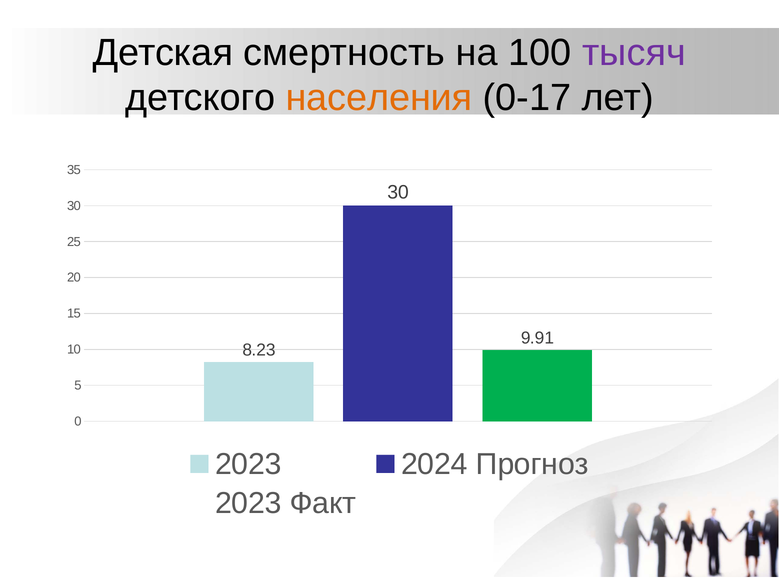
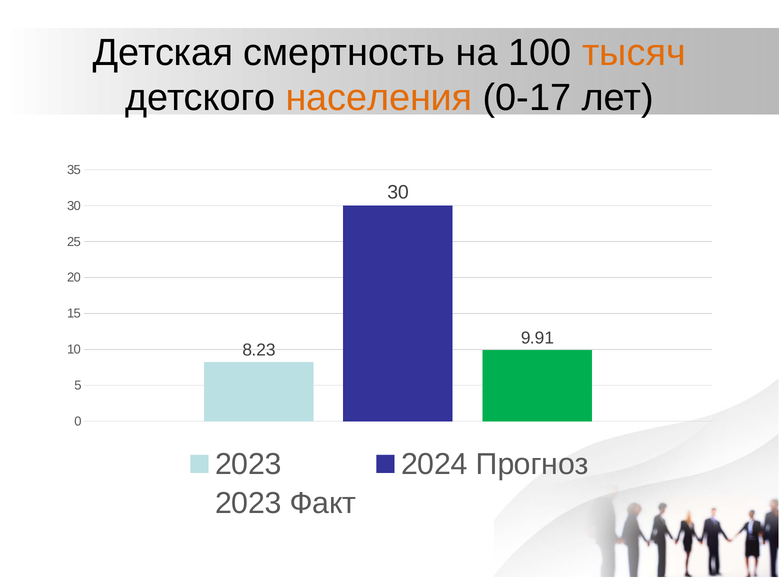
тысяч colour: purple -> orange
